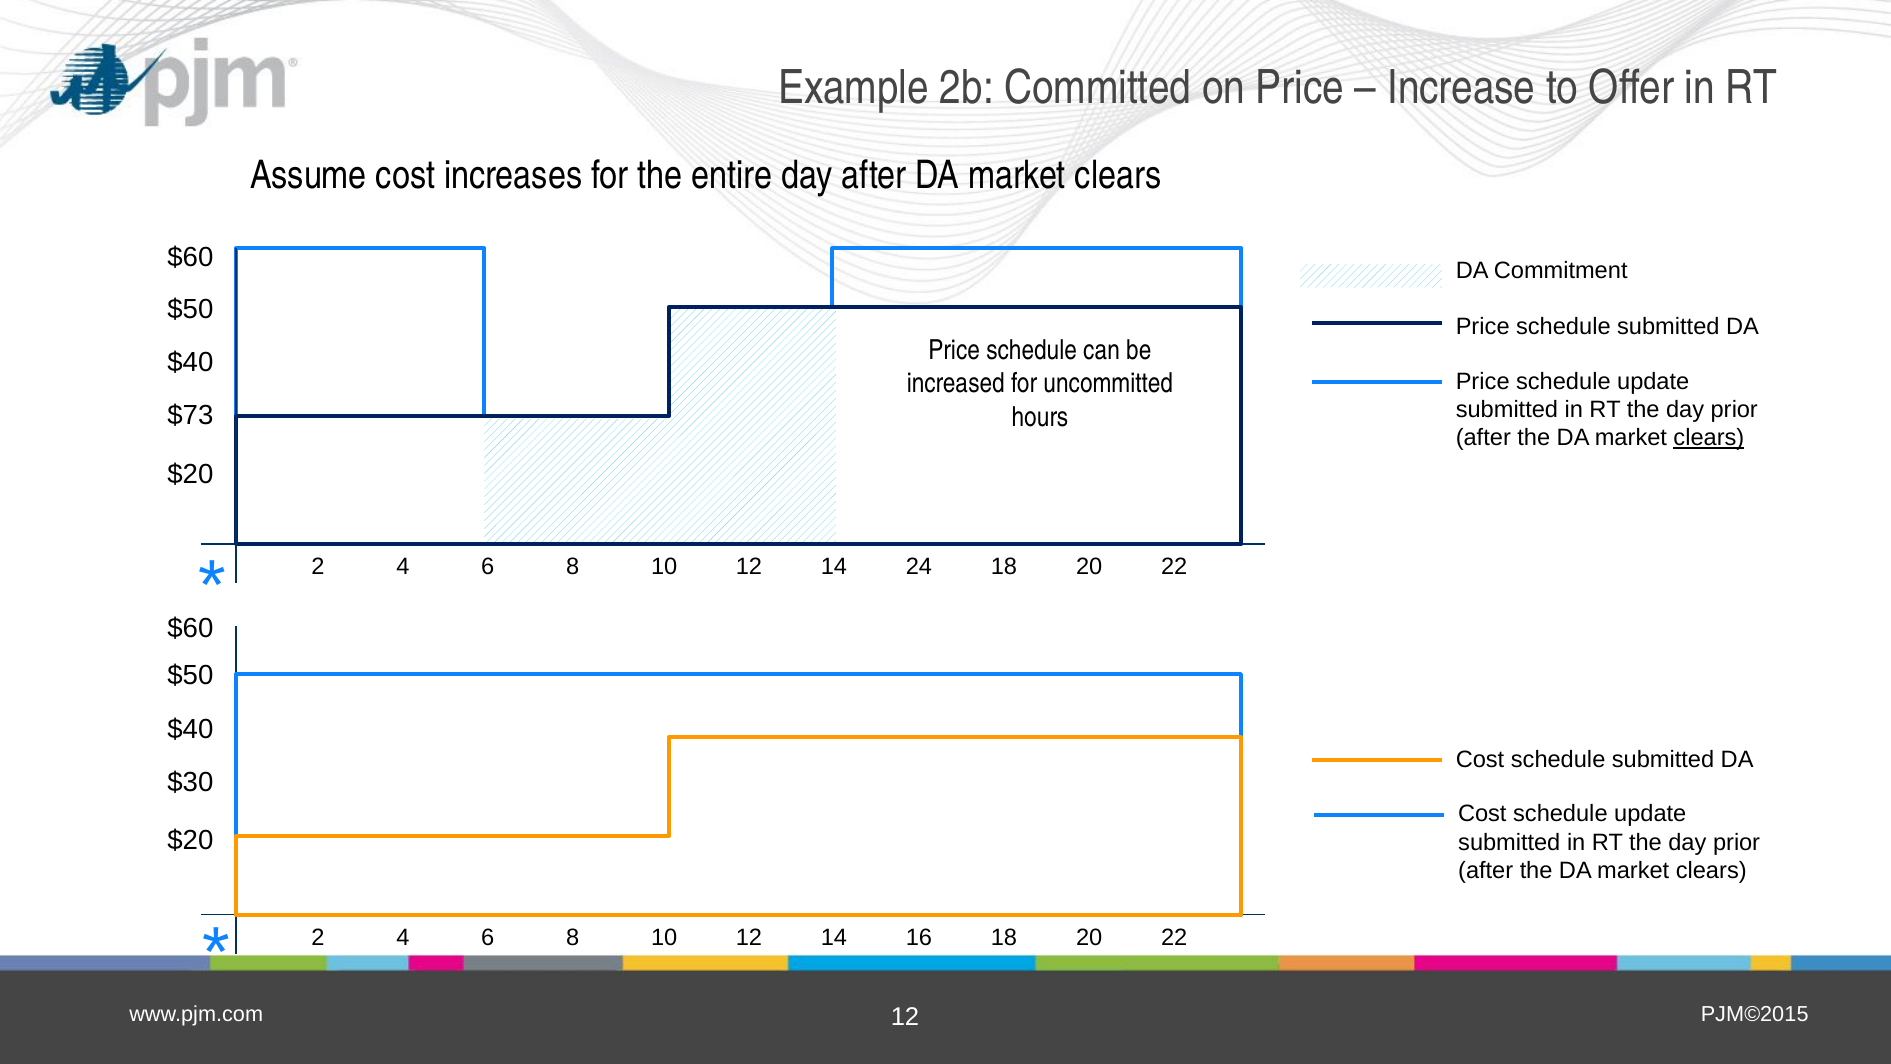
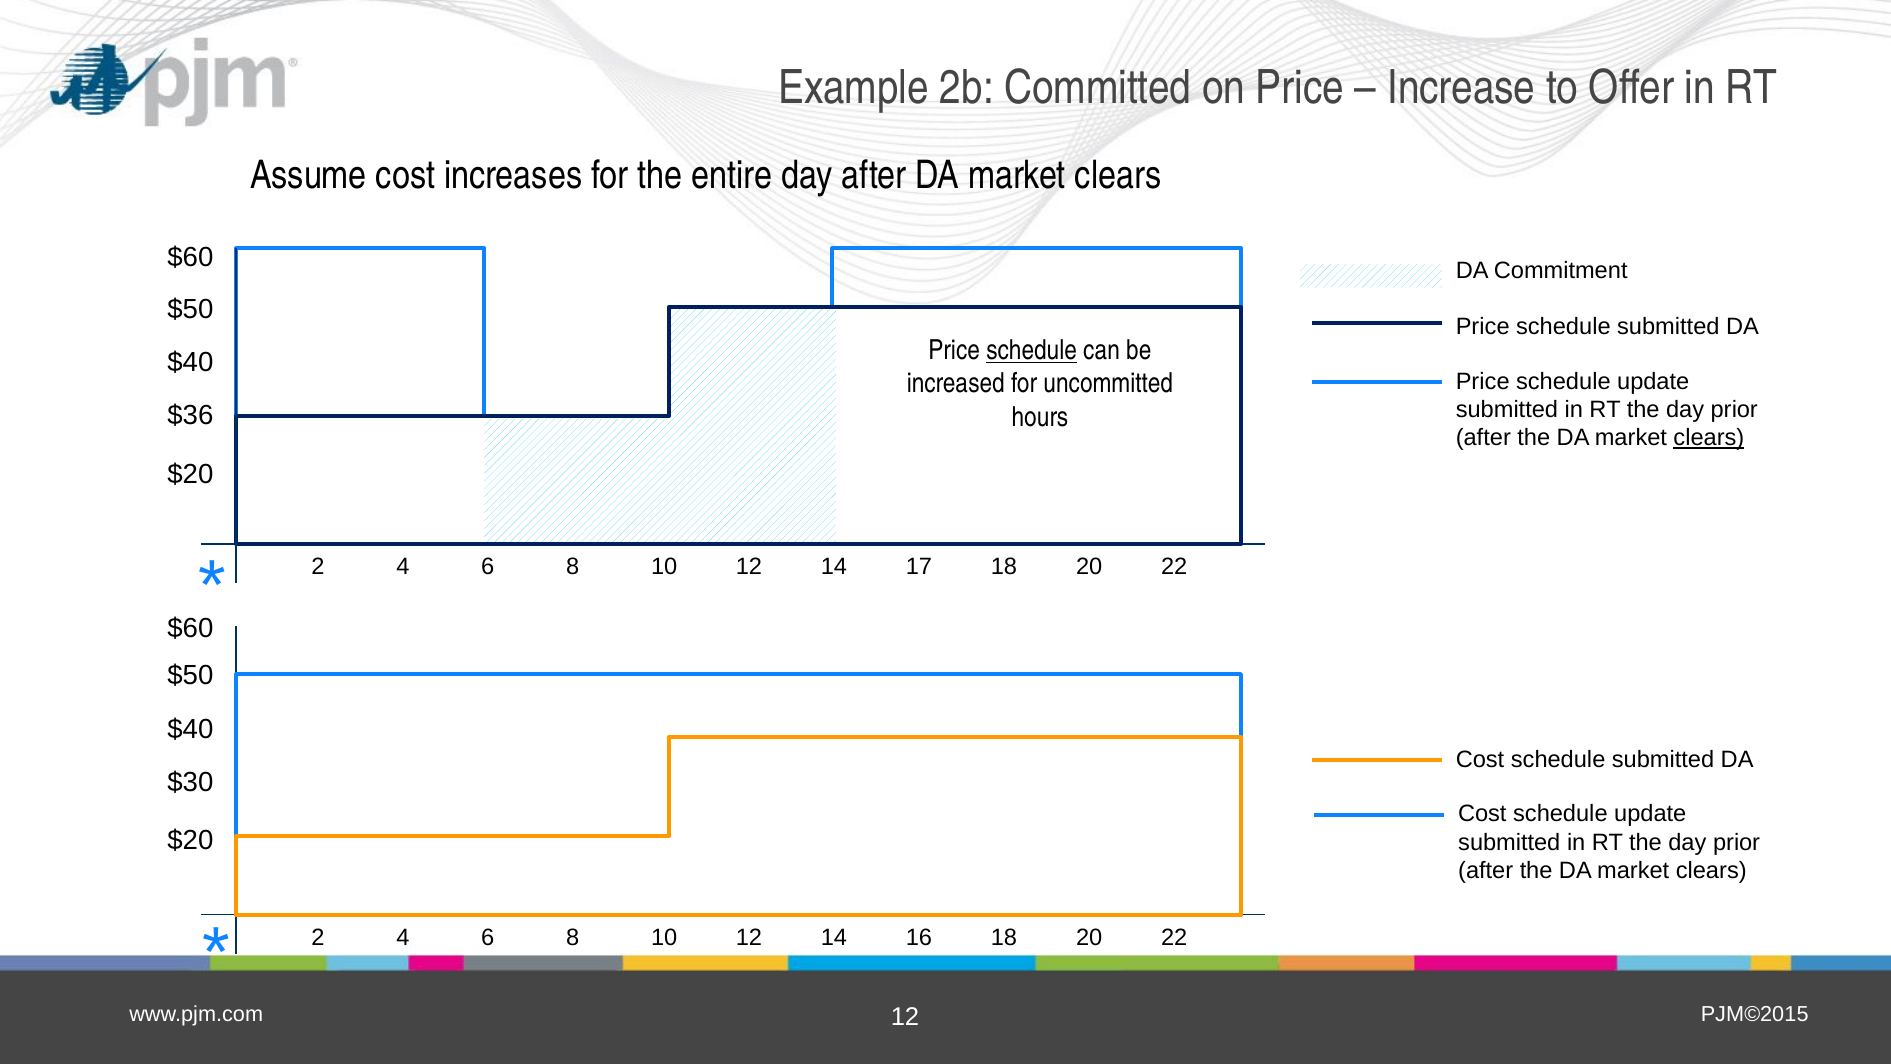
schedule at (1032, 351) underline: none -> present
$73: $73 -> $36
24: 24 -> 17
